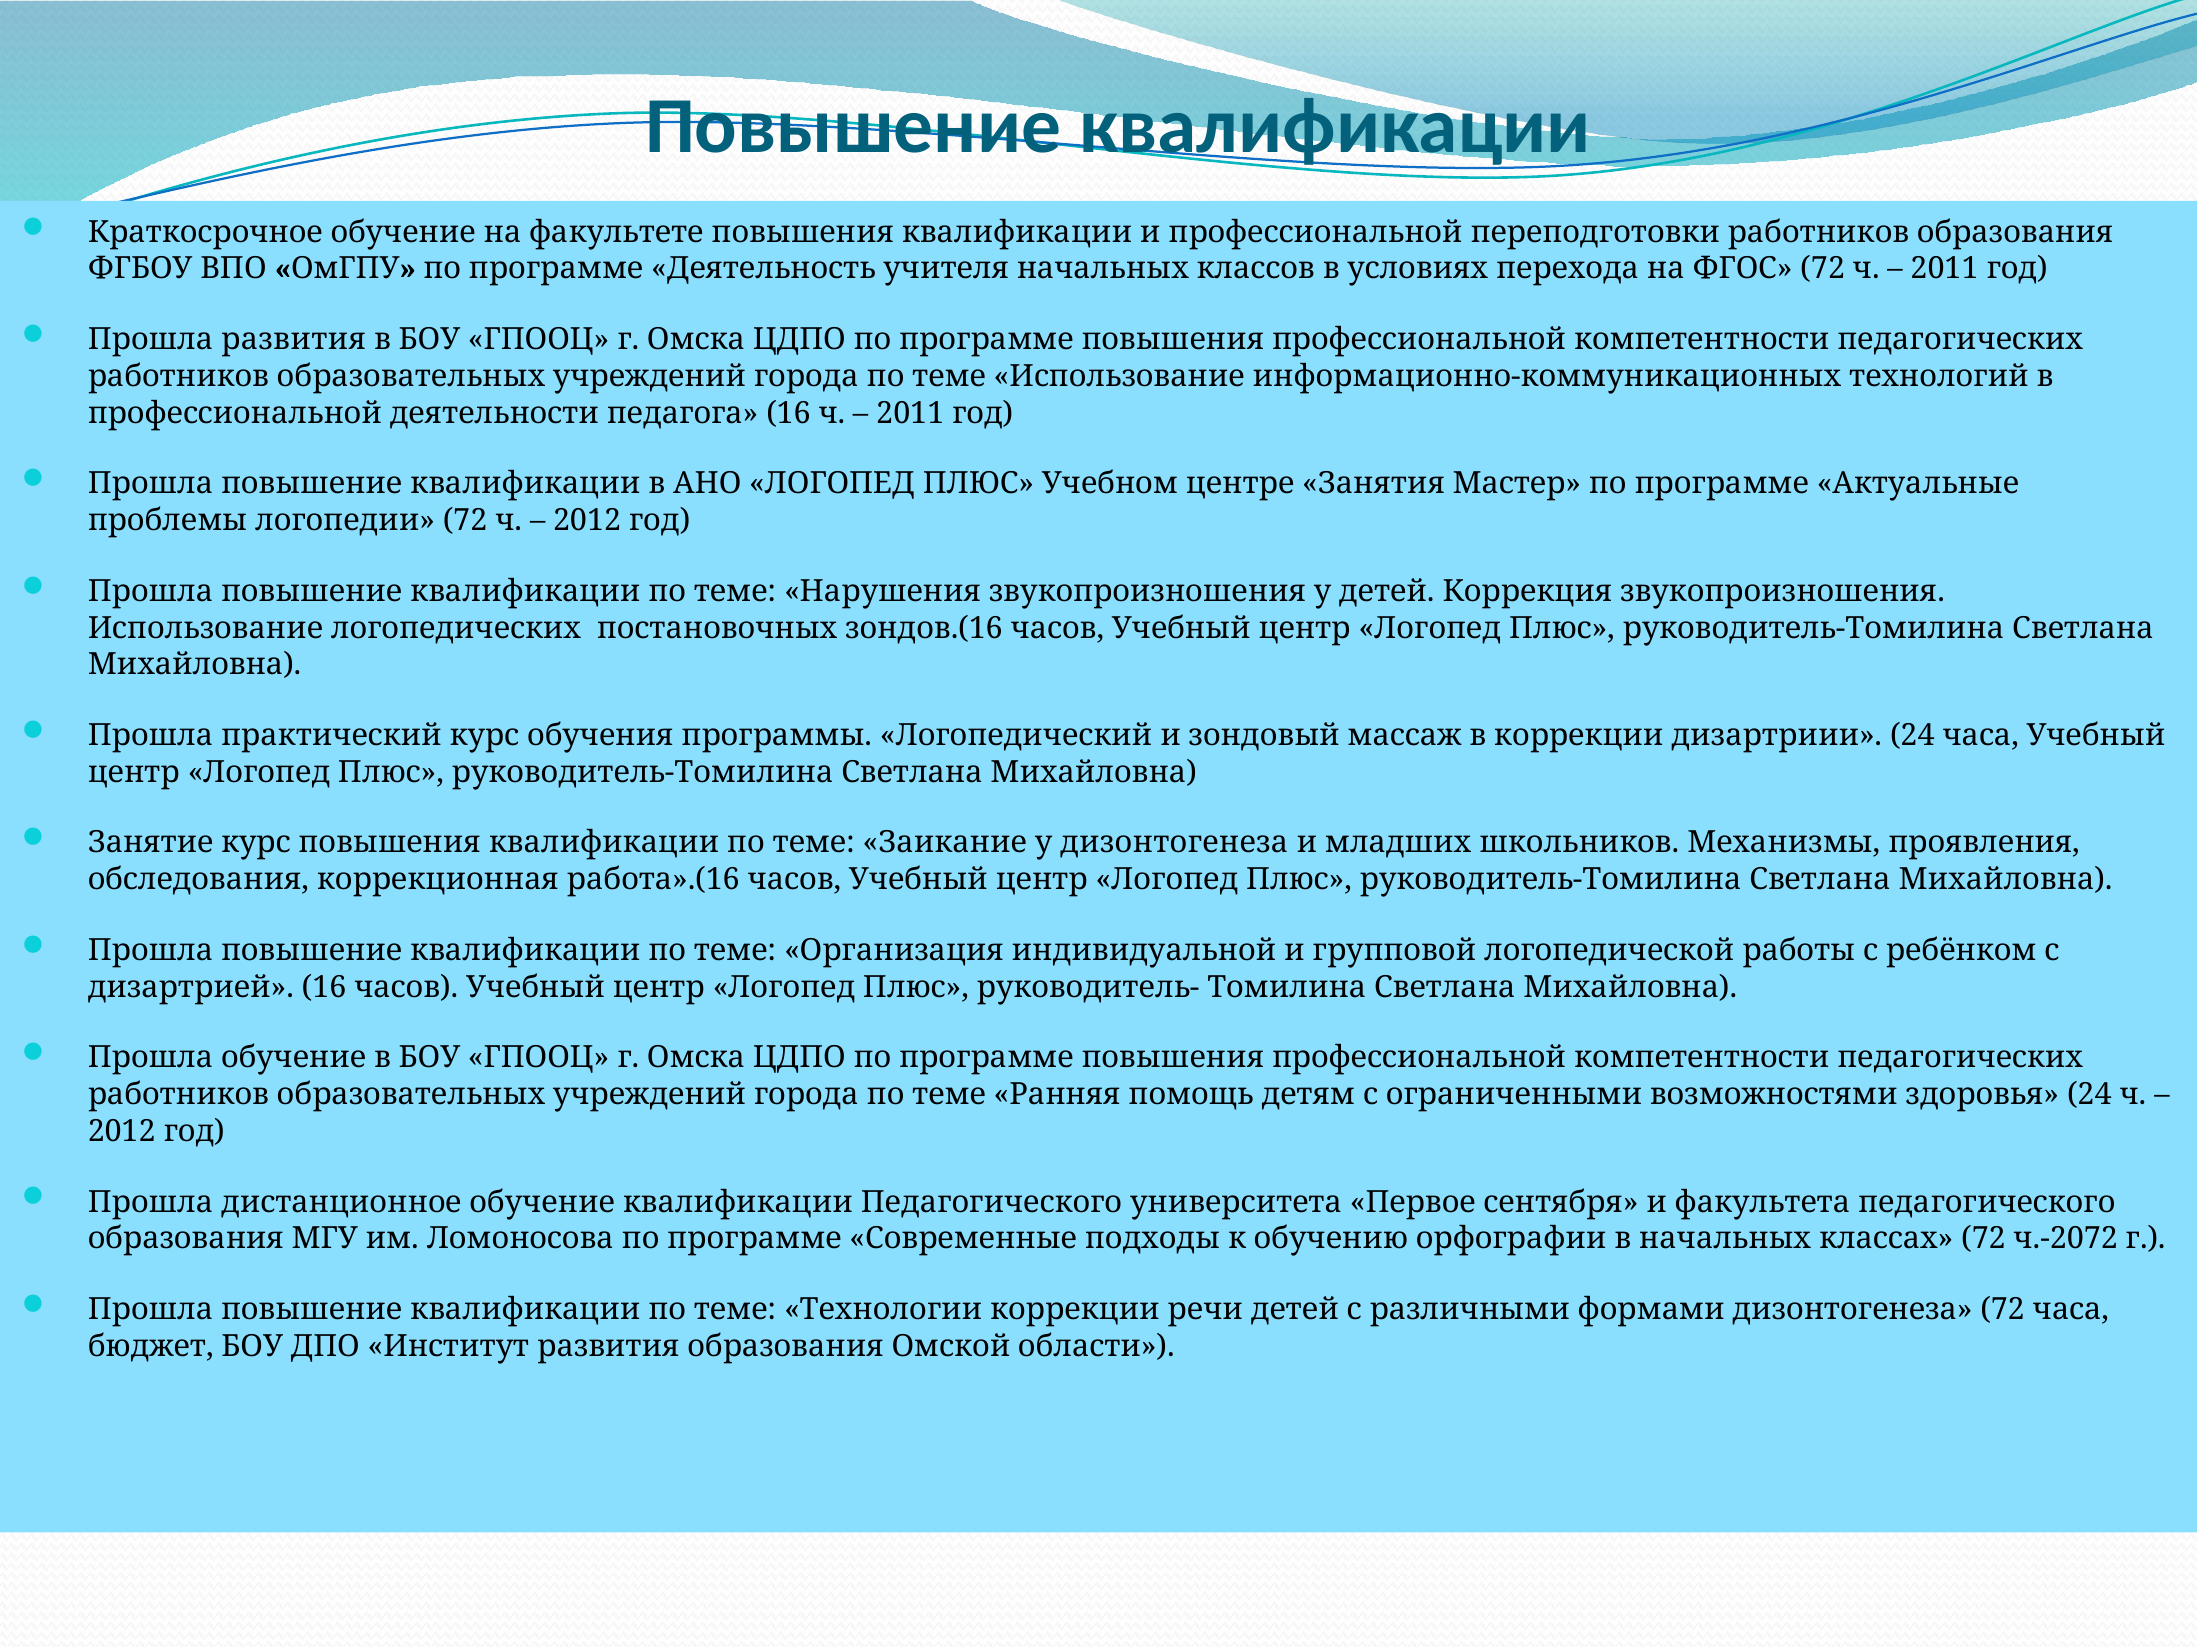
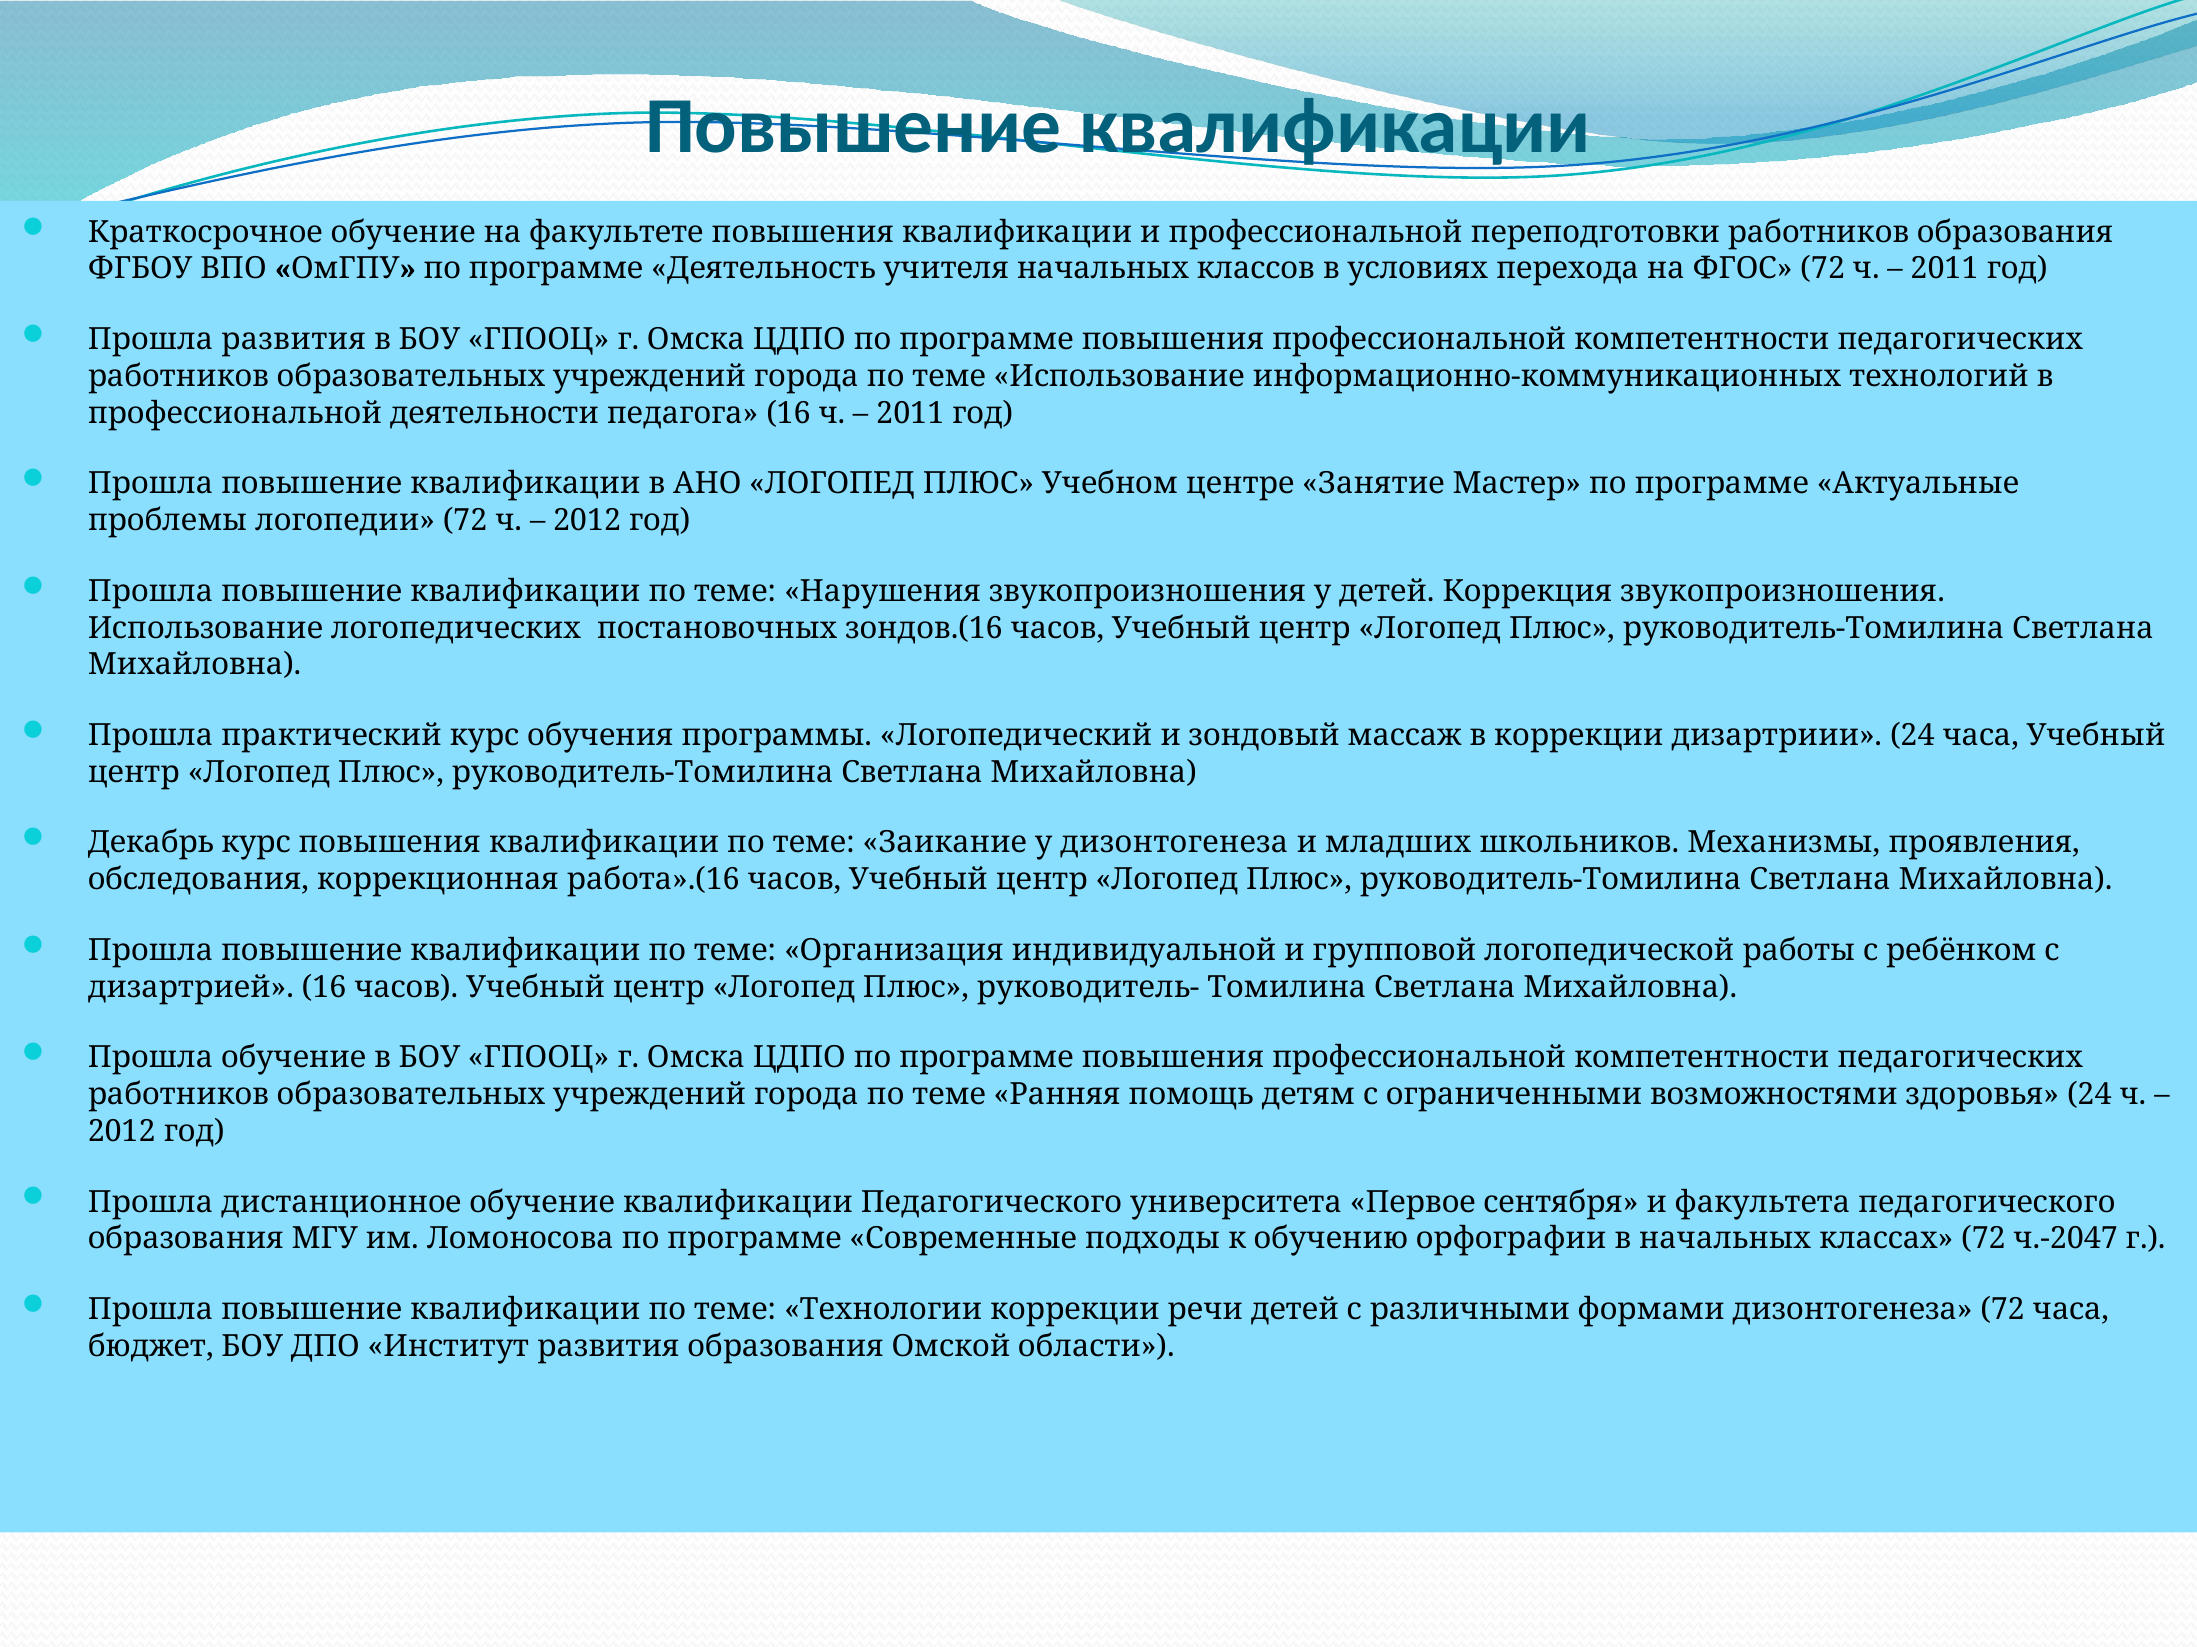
Занятия: Занятия -> Занятие
Занятие: Занятие -> Декабрь
ч.-2072: ч.-2072 -> ч.-2047
